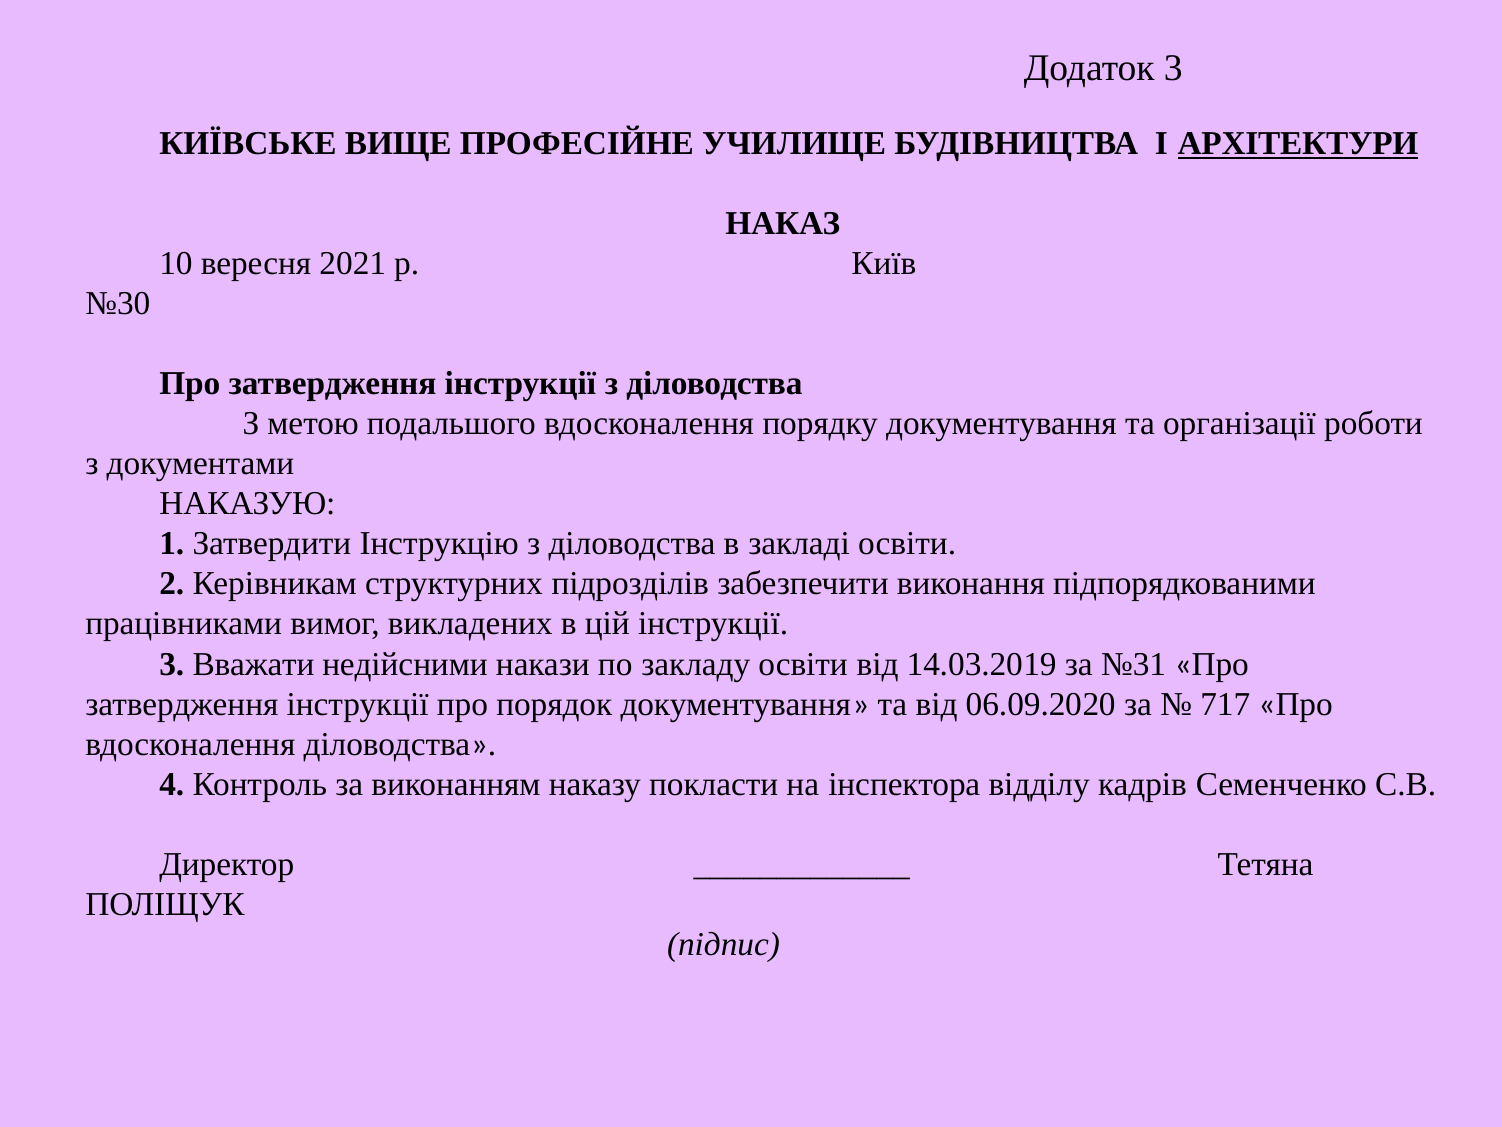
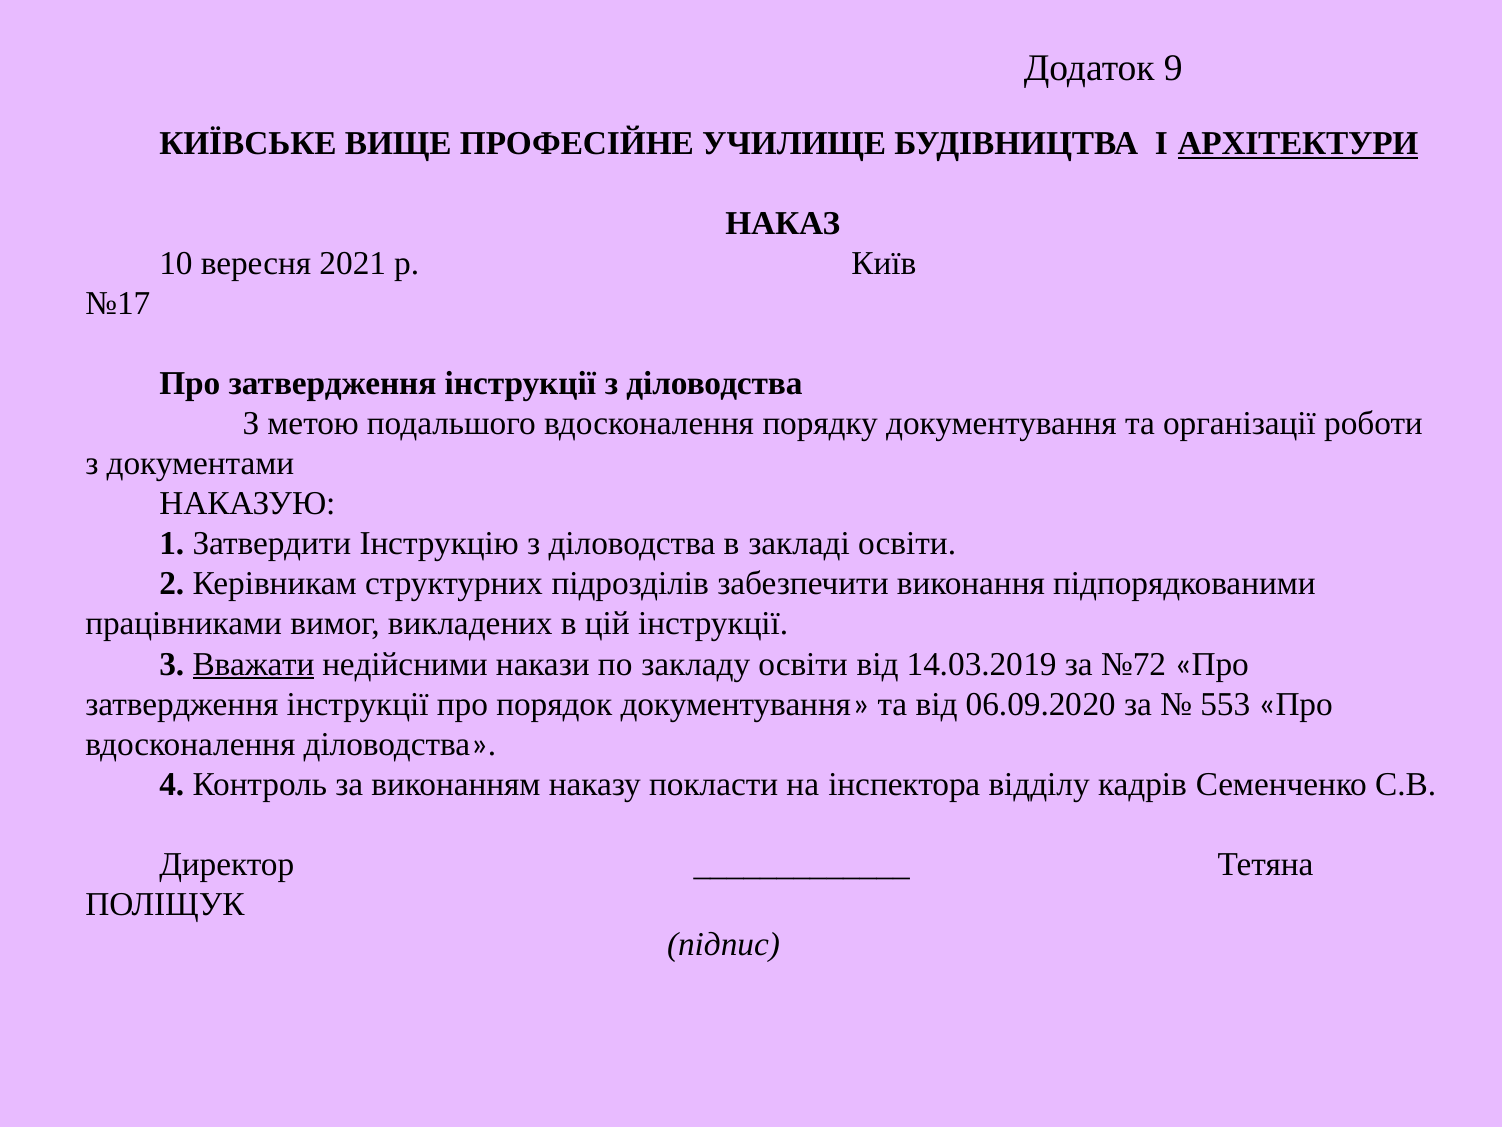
Додаток 3: 3 -> 9
№30: №30 -> №17
Вважати underline: none -> present
№31: №31 -> №72
717: 717 -> 553
